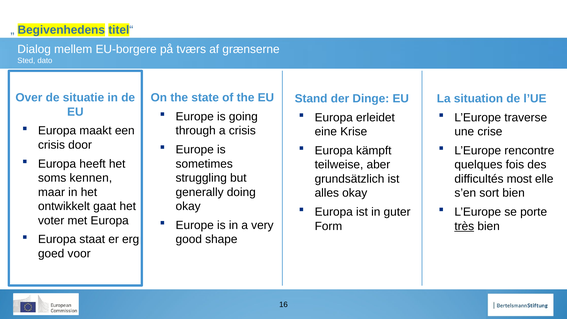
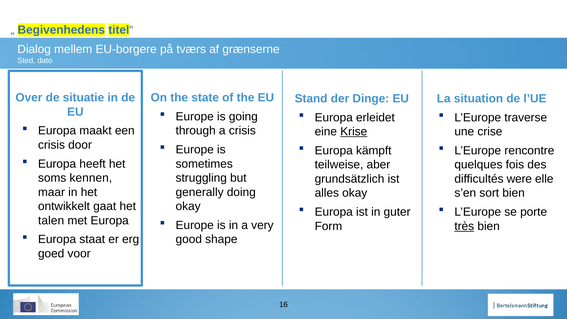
Krise underline: none -> present
most: most -> were
voter: voter -> talen
